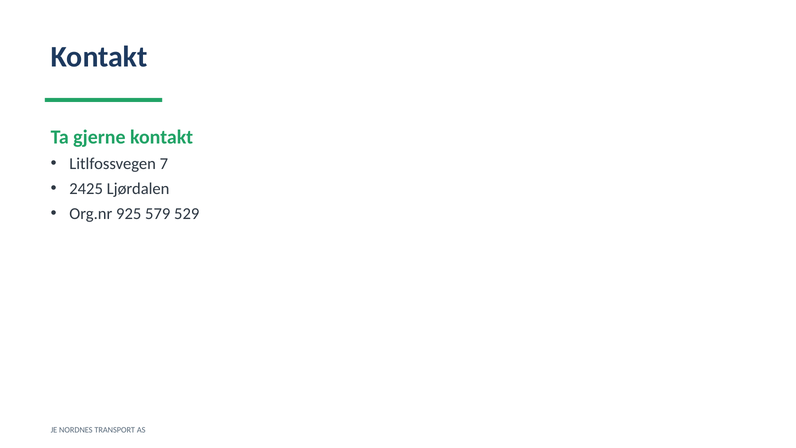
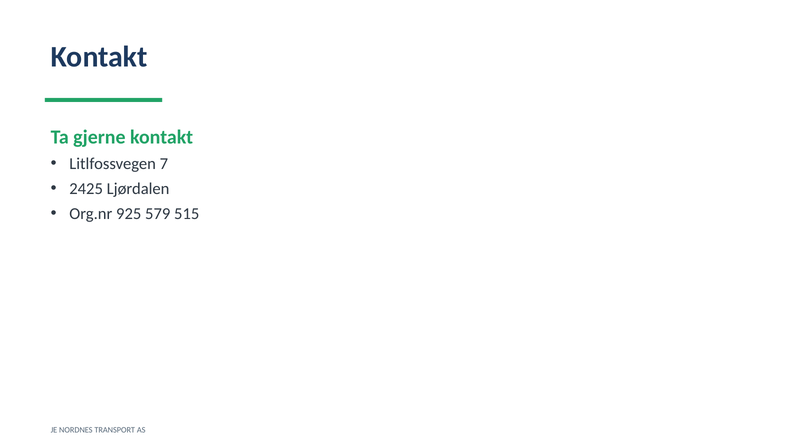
529: 529 -> 515
